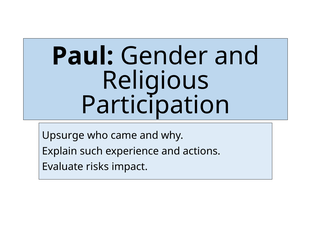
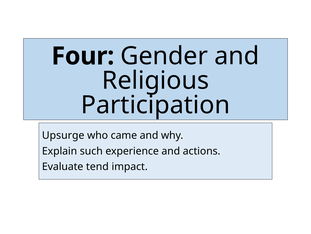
Paul: Paul -> Four
risks: risks -> tend
